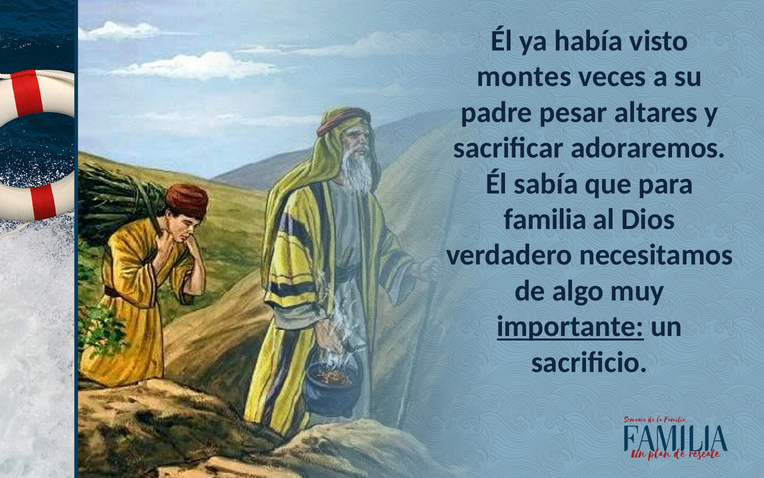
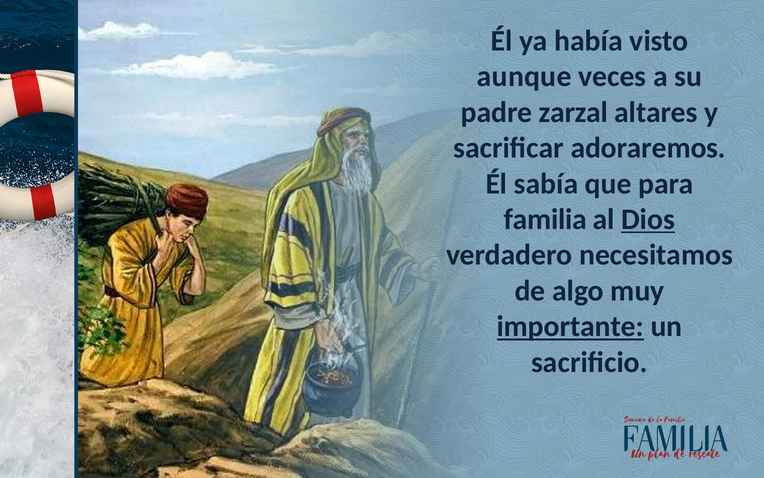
montes: montes -> aunque
pesar: pesar -> zarzal
Dios underline: none -> present
